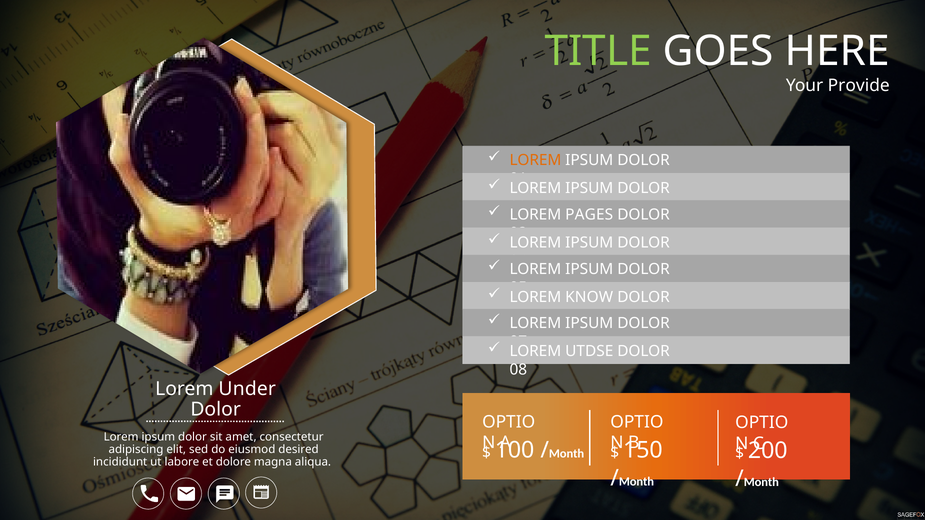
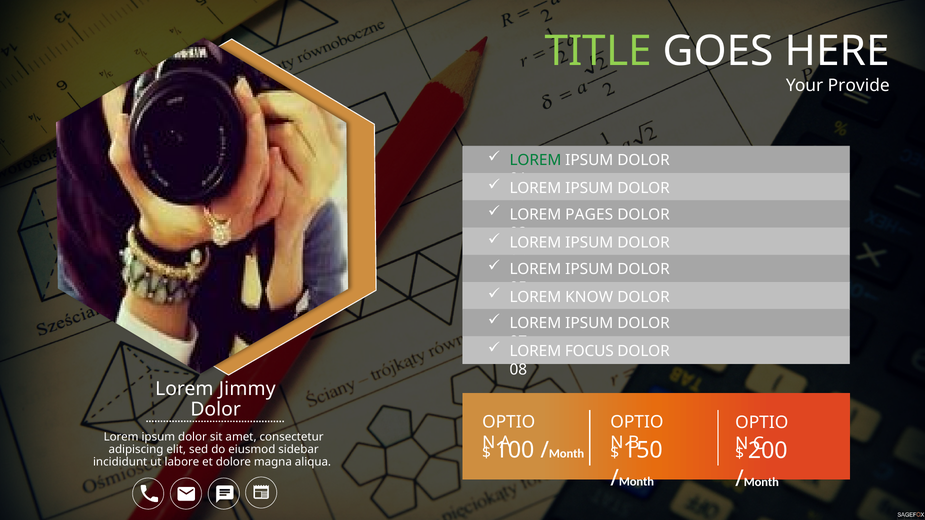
LOREM at (535, 160) colour: orange -> green
UTDSE: UTDSE -> FOCUS
Under: Under -> Jimmy
desired: desired -> sidebar
